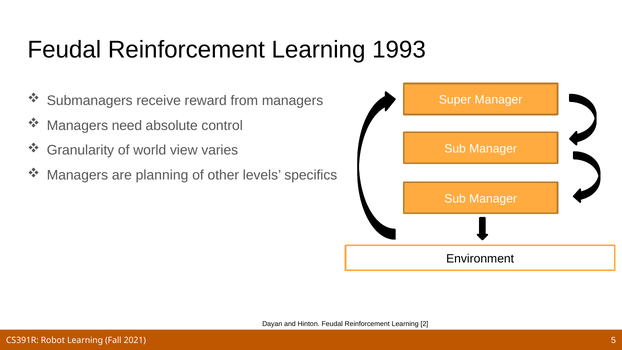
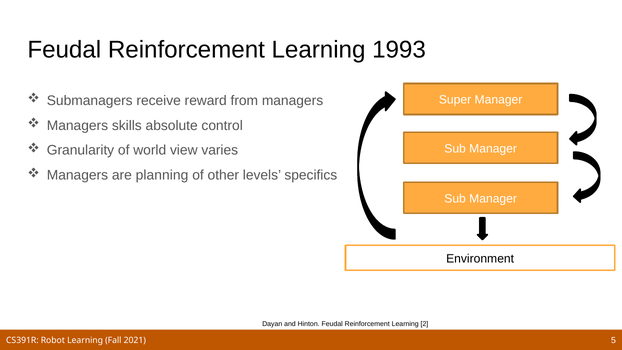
need: need -> skills
